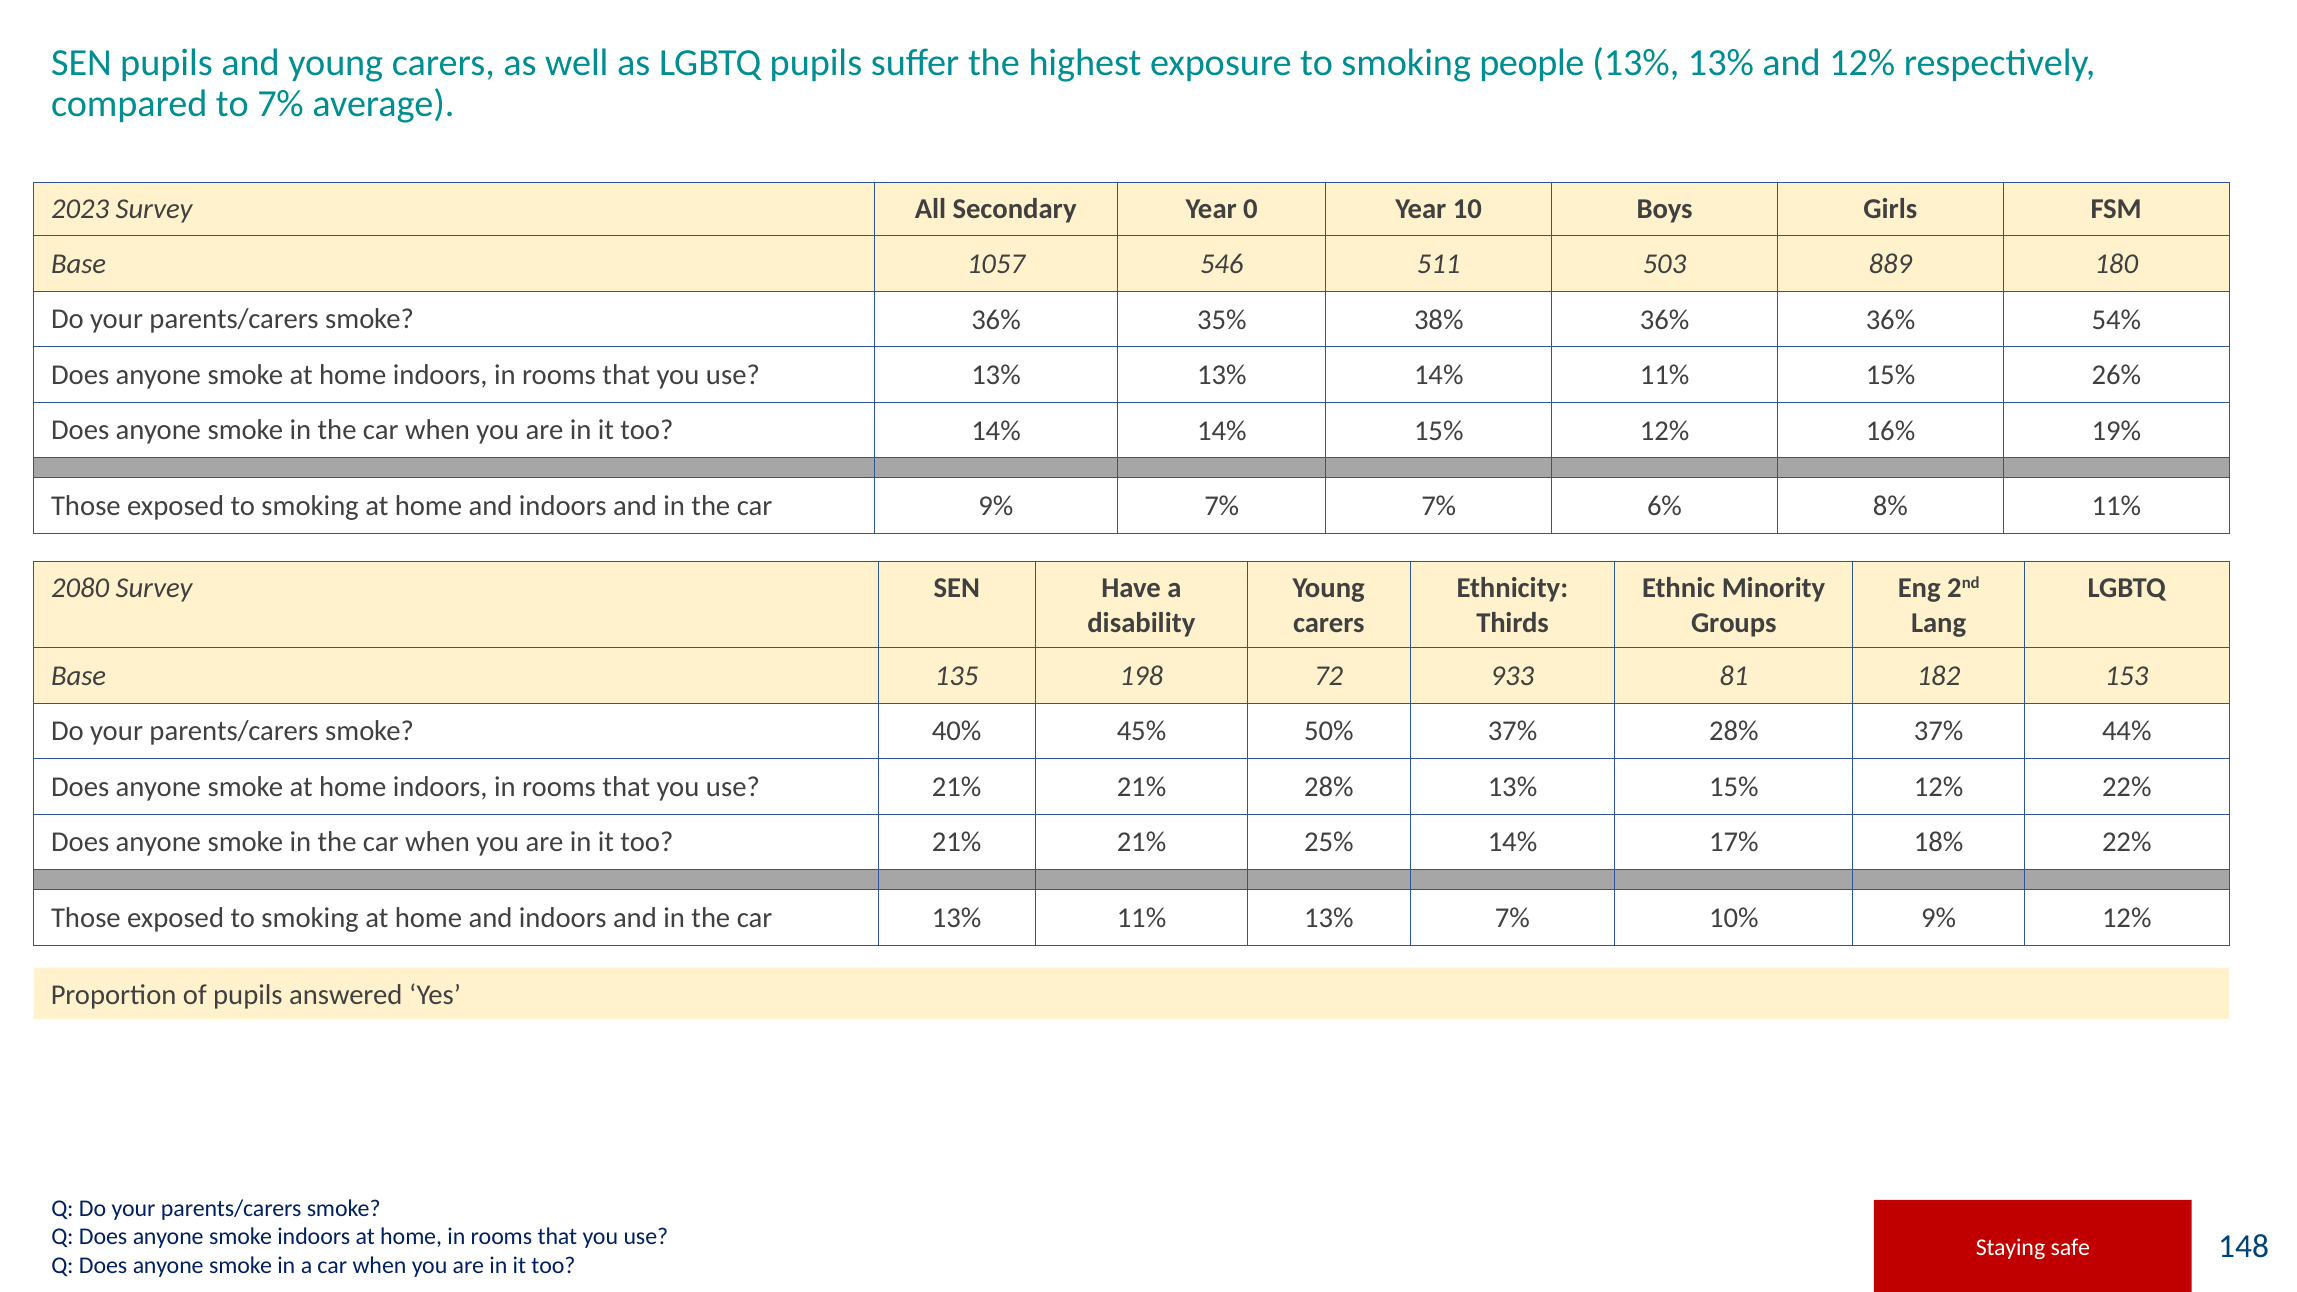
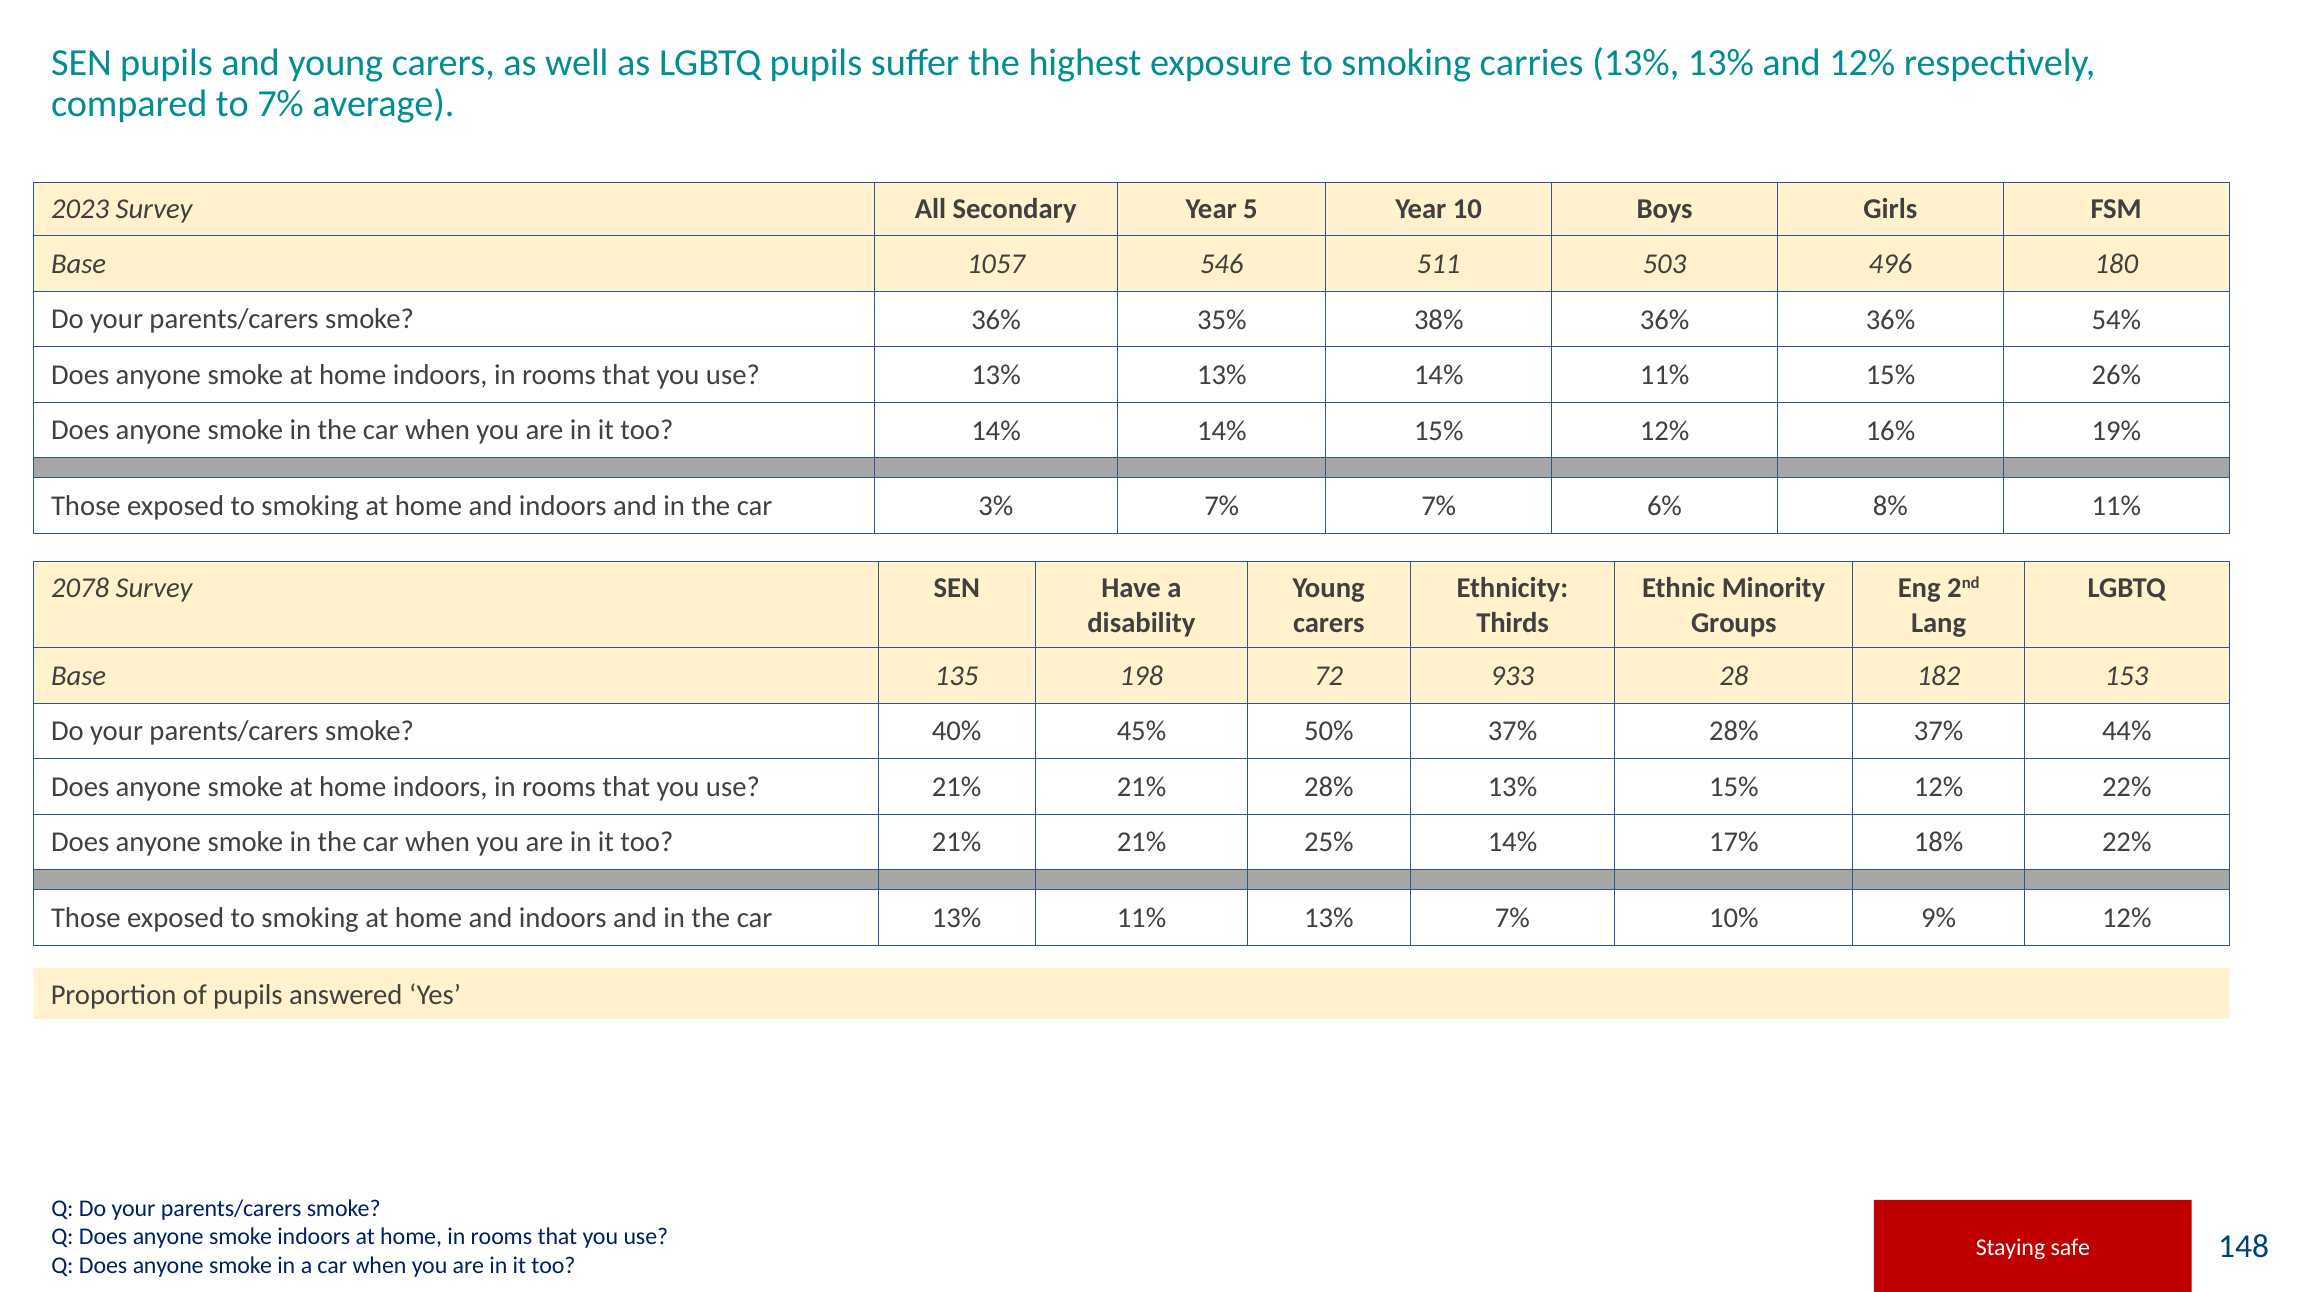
people: people -> carries
0: 0 -> 5
889: 889 -> 496
car 9%: 9% -> 3%
2080: 2080 -> 2078
81: 81 -> 28
